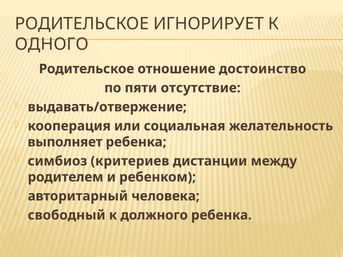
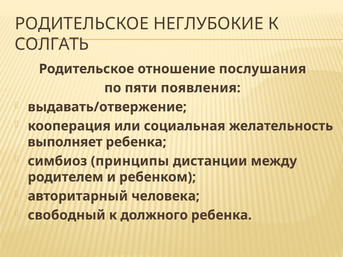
ИГНОРИРУЕТ: ИГНОРИРУЕТ -> НЕГЛУБОКИЕ
ОДНОГО: ОДНОГО -> СОЛГАТЬ
достоинство: достоинство -> послушания
отсутствие: отсутствие -> появления
критериев: критериев -> принципы
